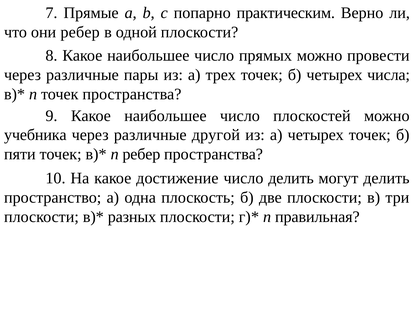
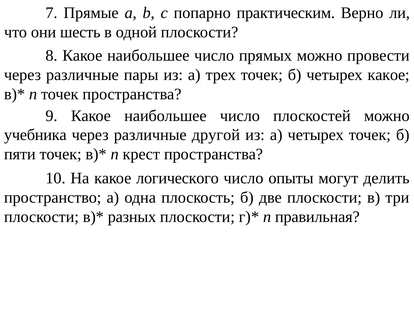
они ребер: ребер -> шесть
четырех числа: числа -> какое
n ребер: ребер -> крест
достижение: достижение -> логического
число делить: делить -> опыты
